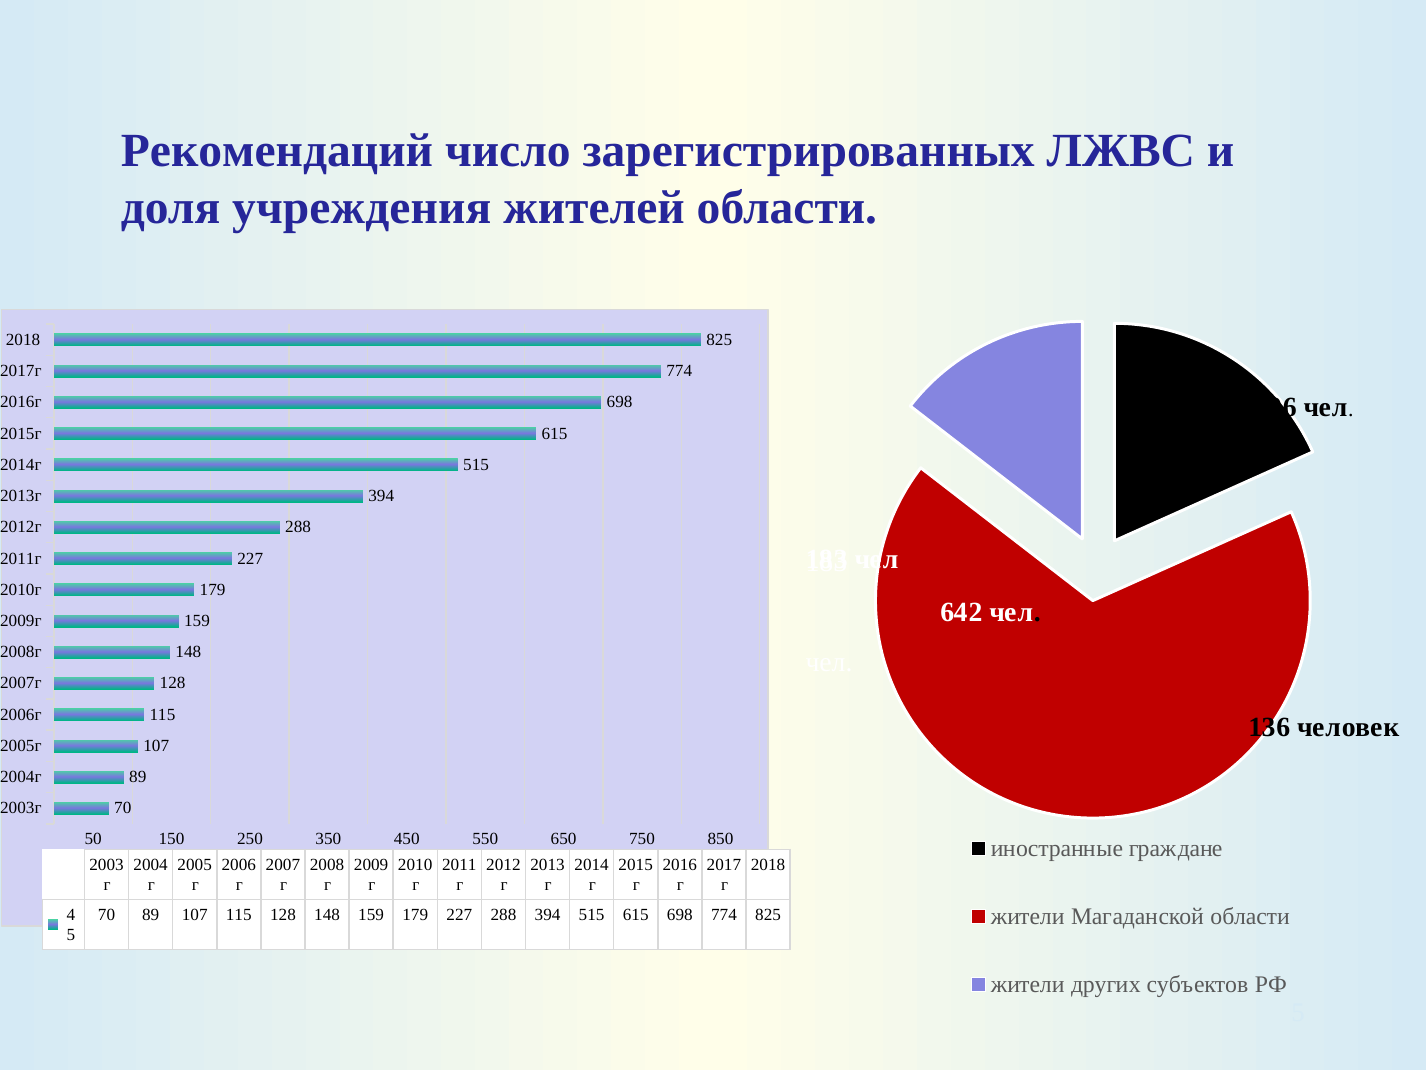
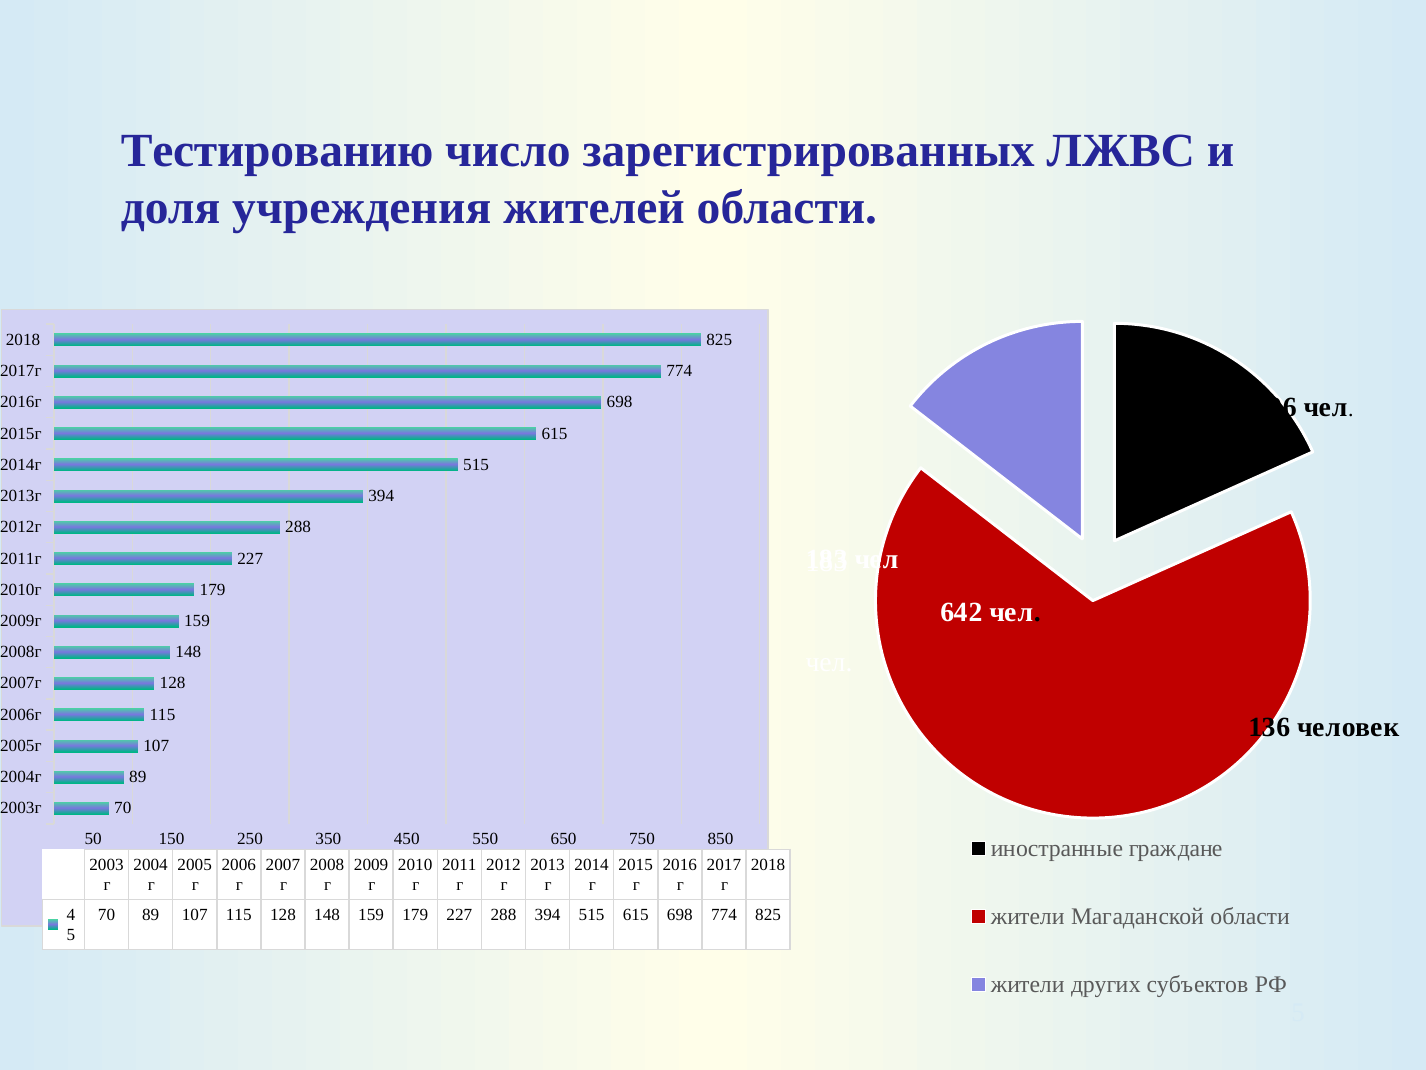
Рекомендаций: Рекомендаций -> Тестированию
